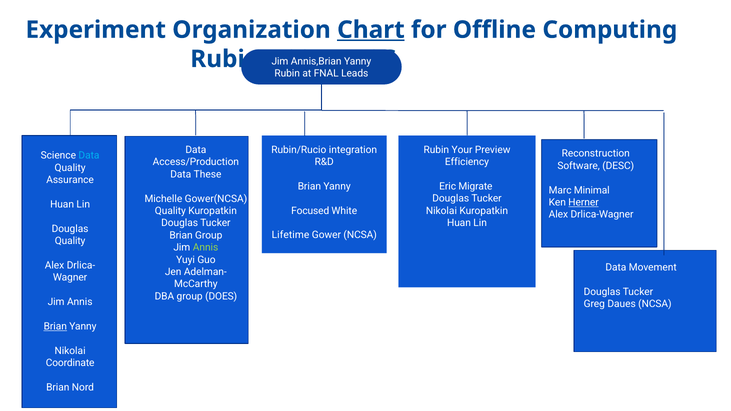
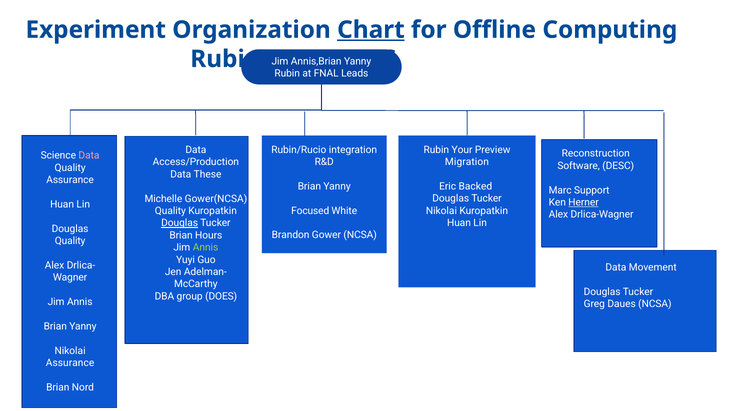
Data at (89, 156) colour: light blue -> pink
Efficiency: Efficiency -> Migration
Migrate: Migrate -> Backed
Minimal: Minimal -> Support
Douglas at (180, 223) underline: none -> present
Lifetime: Lifetime -> Brandon
Brian Group: Group -> Hours
Brian at (55, 326) underline: present -> none
Coordinate at (70, 363): Coordinate -> Assurance
